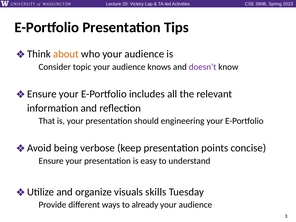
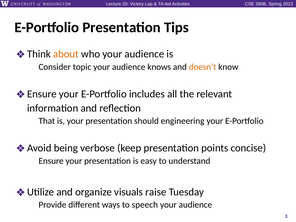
doesn’t colour: purple -> orange
skills: skills -> raise
already: already -> speech
